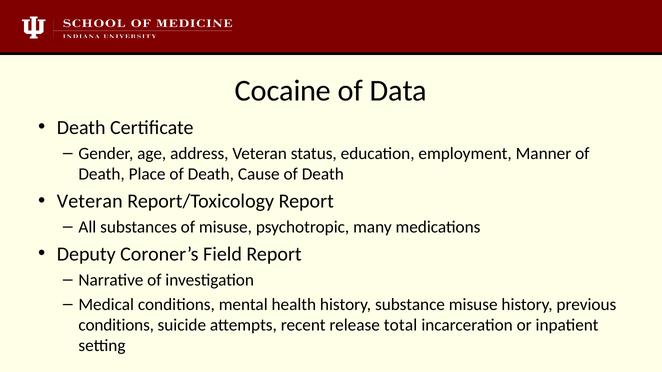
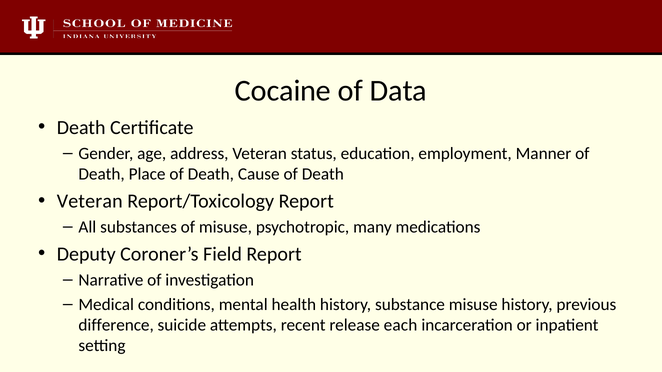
conditions at (116, 325): conditions -> difference
total: total -> each
